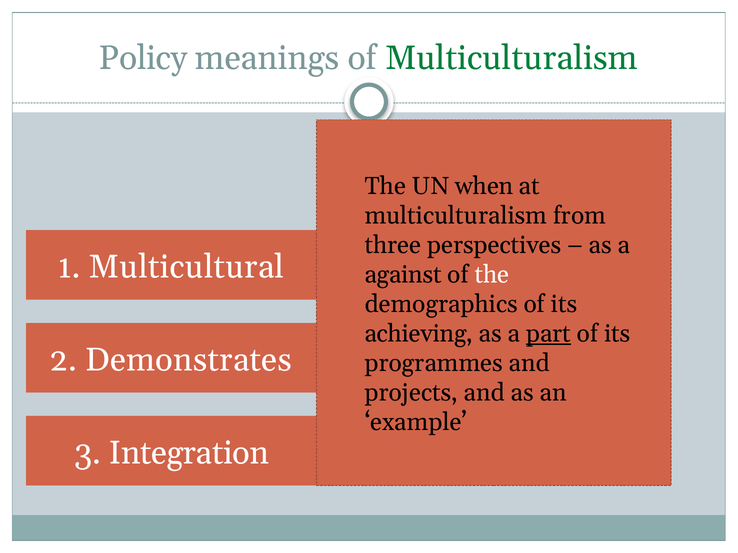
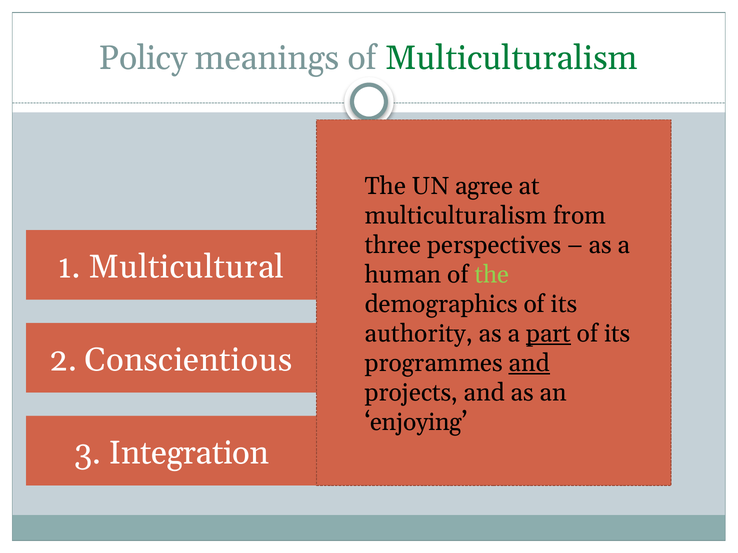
when: when -> agree
against: against -> human
the at (492, 275) colour: white -> light green
achieving: achieving -> authority
Demonstrates: Demonstrates -> Conscientious
and at (529, 364) underline: none -> present
example: example -> enjoying
